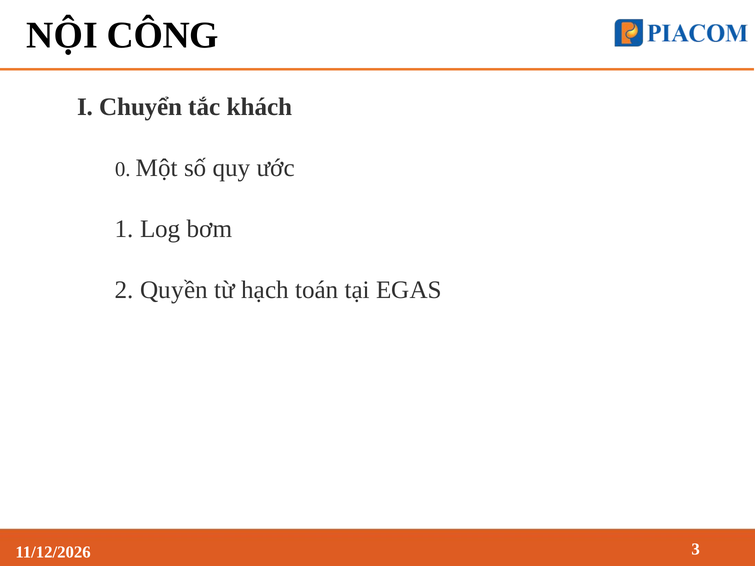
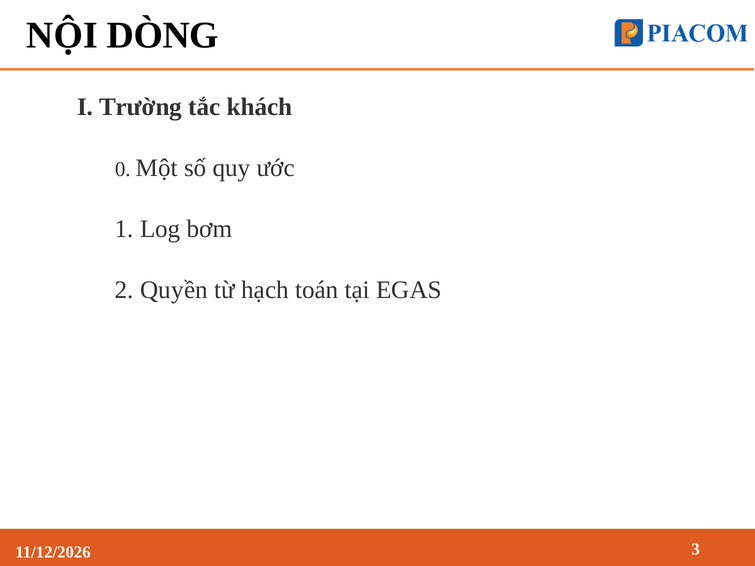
CÔNG: CÔNG -> DÒNG
Chuyển: Chuyển -> Trường
